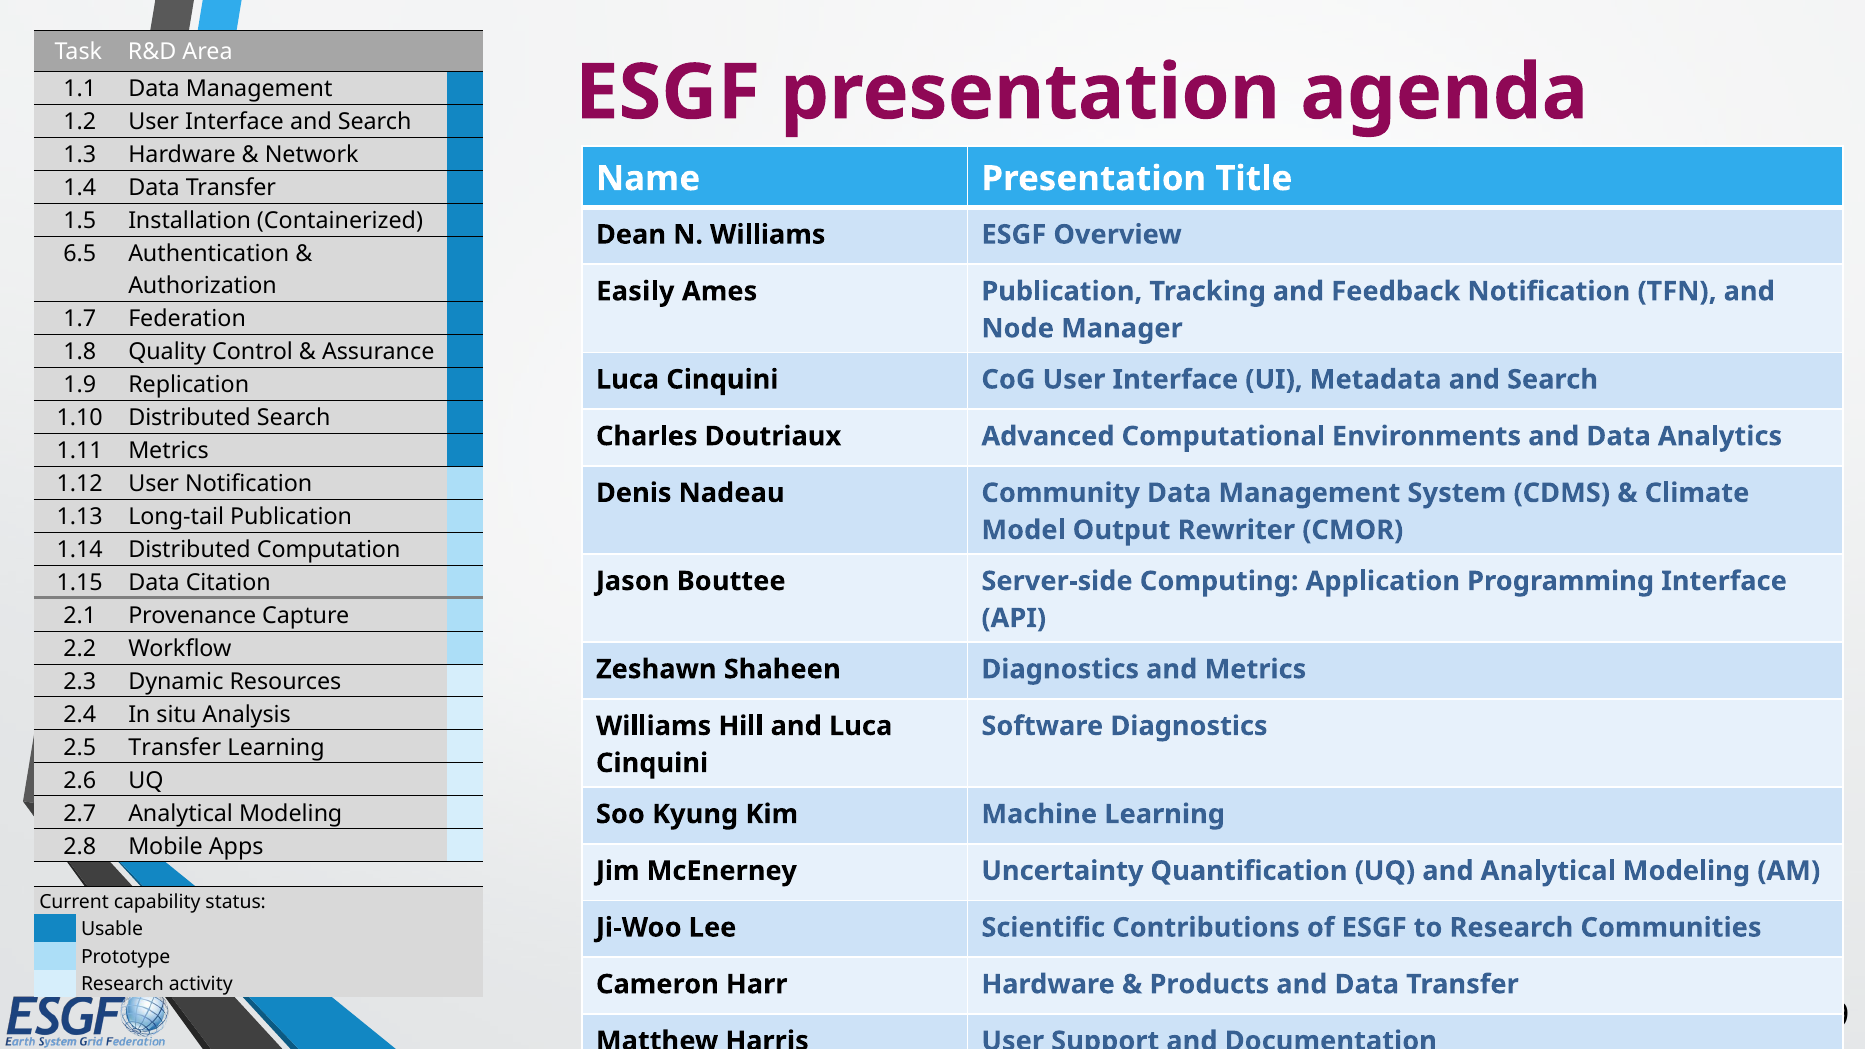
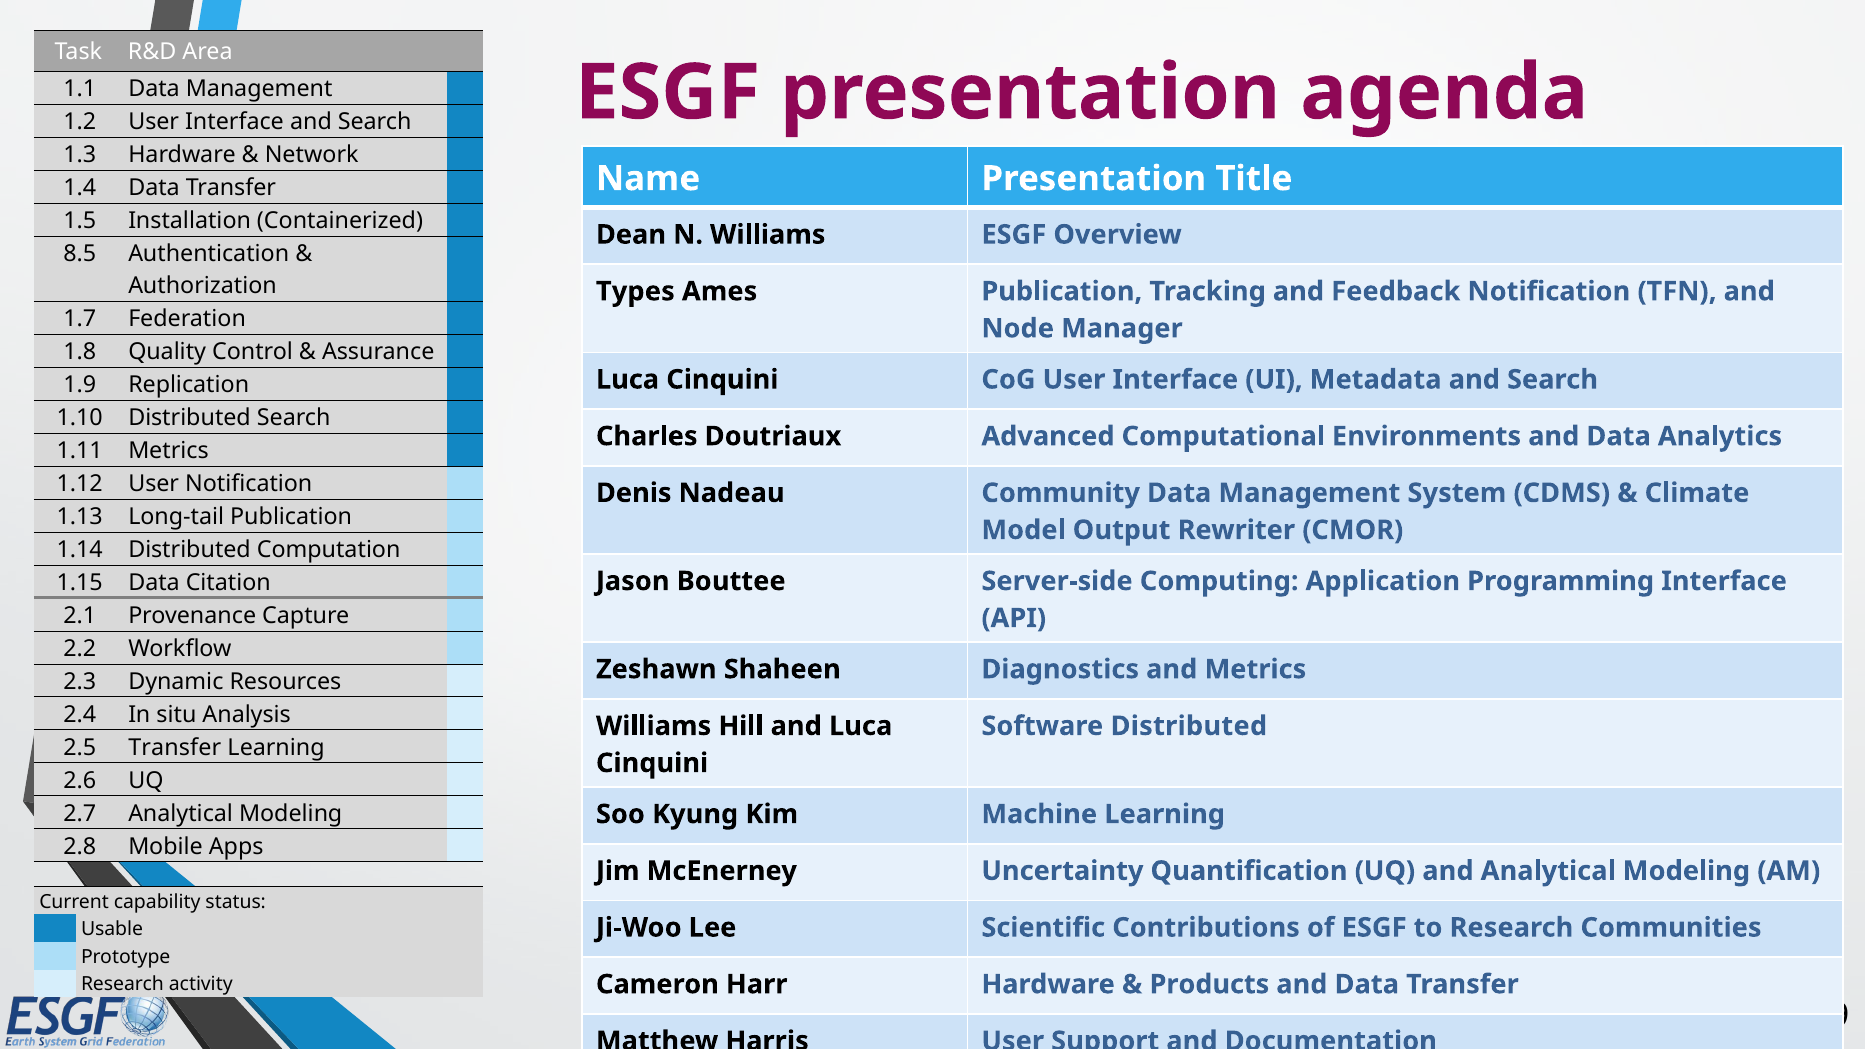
6.5: 6.5 -> 8.5
Easily: Easily -> Types
Software Diagnostics: Diagnostics -> Distributed
